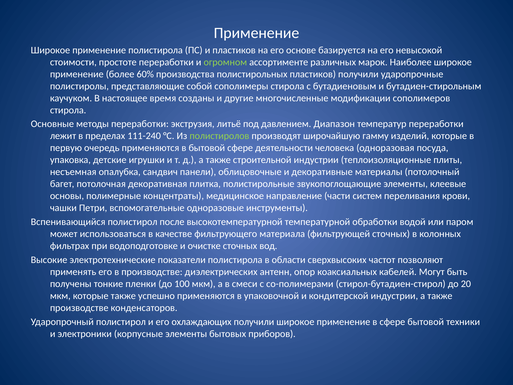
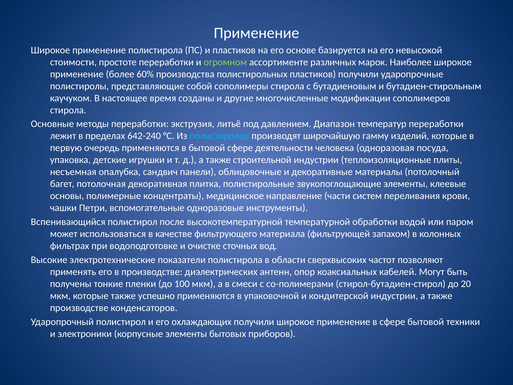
111-240: 111-240 -> 642-240
полистиролов colour: light green -> light blue
фильтрующей сточных: сточных -> запахом
